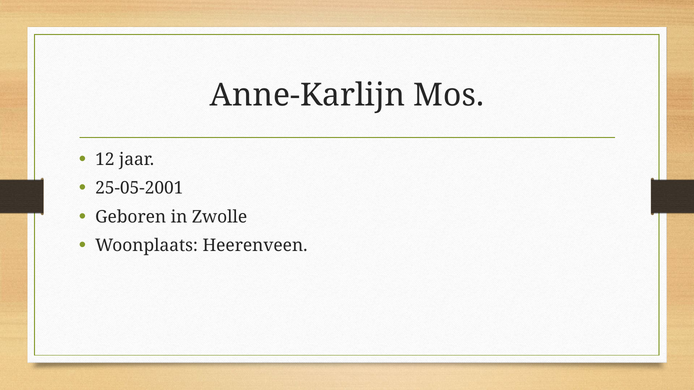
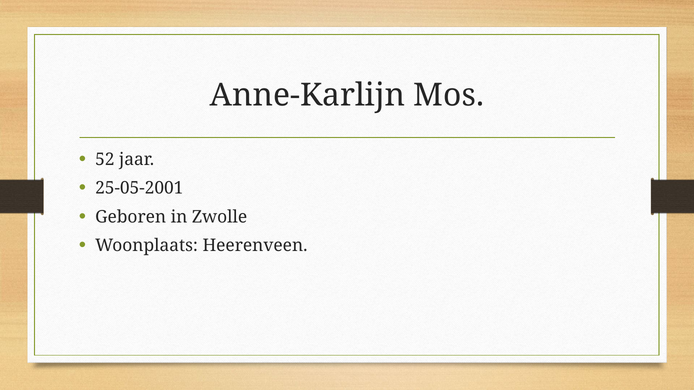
12: 12 -> 52
